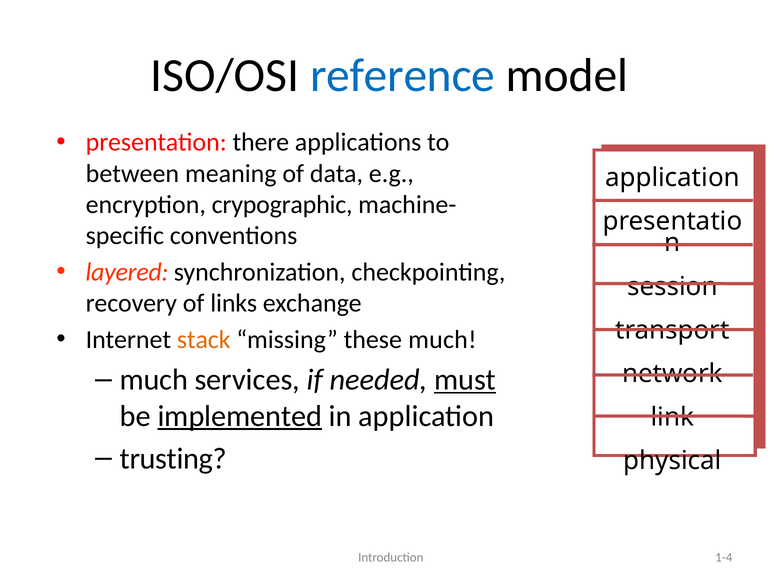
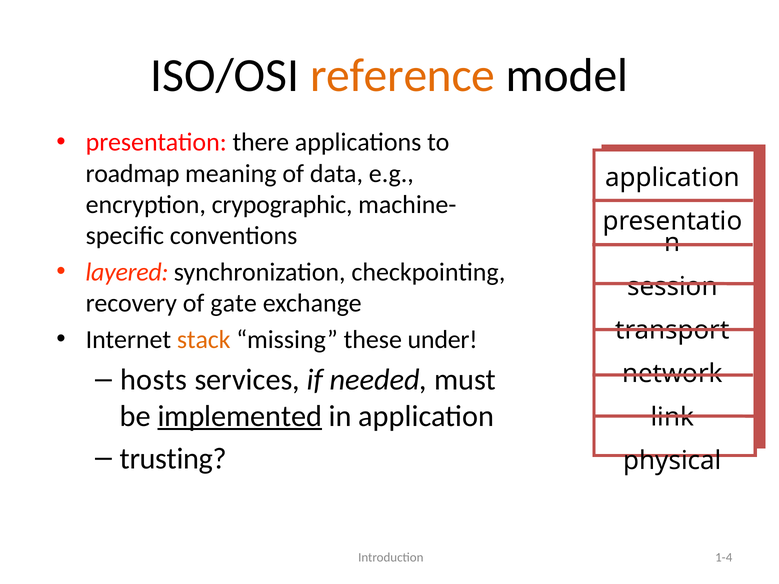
reference colour: blue -> orange
between: between -> roadmap
links: links -> gate
these much: much -> under
much at (154, 380): much -> hosts
must underline: present -> none
